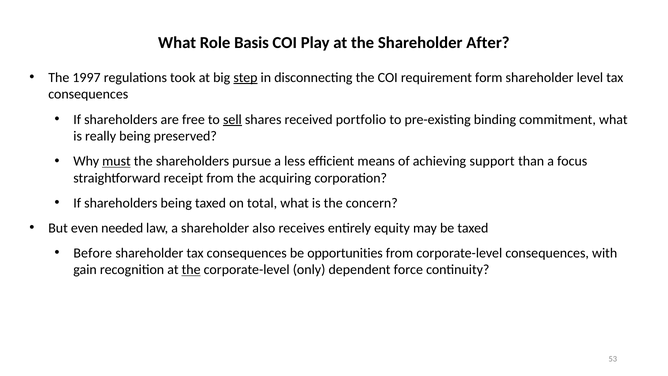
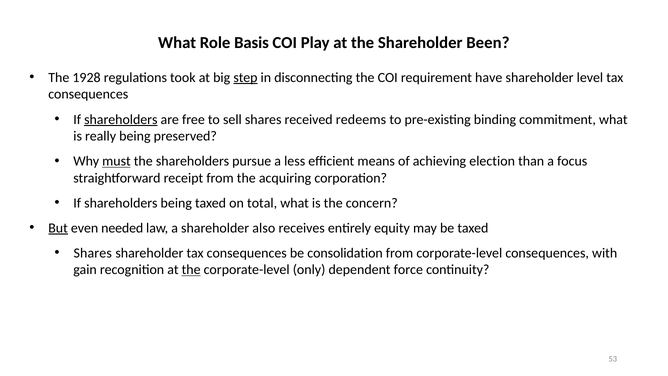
After: After -> Been
1997: 1997 -> 1928
form: form -> have
shareholders at (121, 119) underline: none -> present
sell underline: present -> none
portfolio: portfolio -> redeems
support: support -> election
But underline: none -> present
Before at (93, 253): Before -> Shares
opportunities: opportunities -> consolidation
